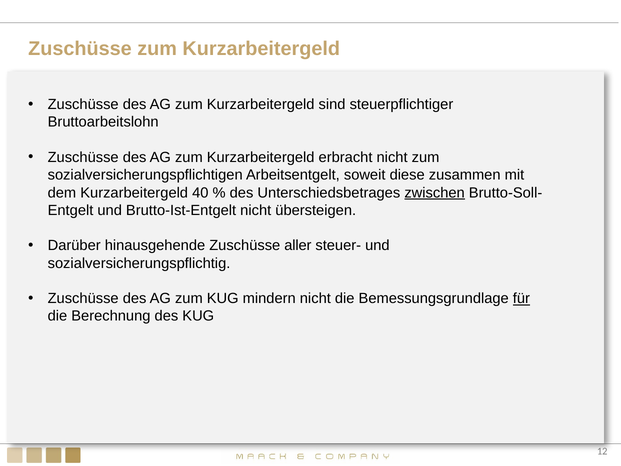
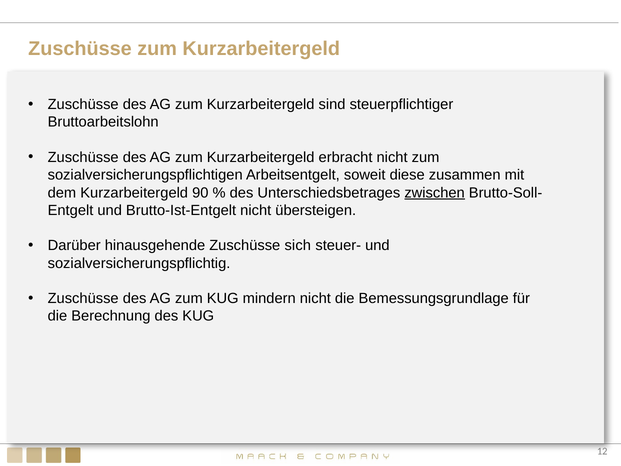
40: 40 -> 90
aller: aller -> sich
für underline: present -> none
